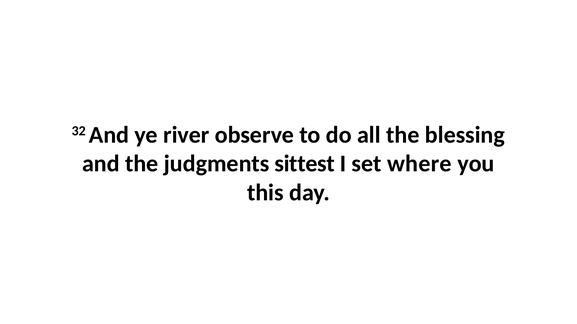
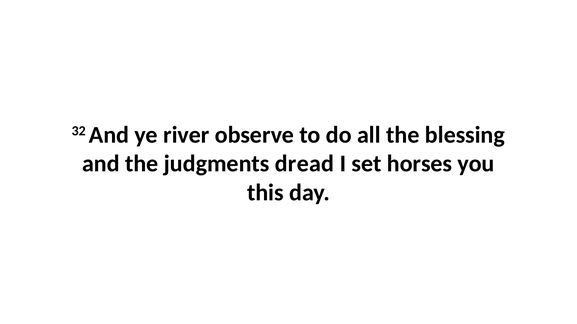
sittest: sittest -> dread
where: where -> horses
